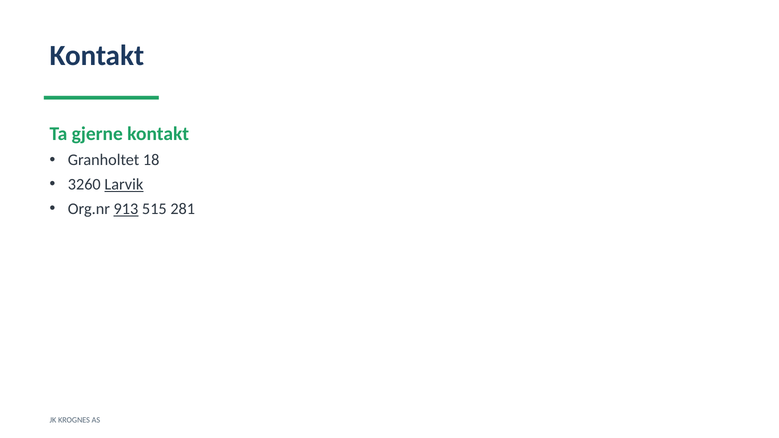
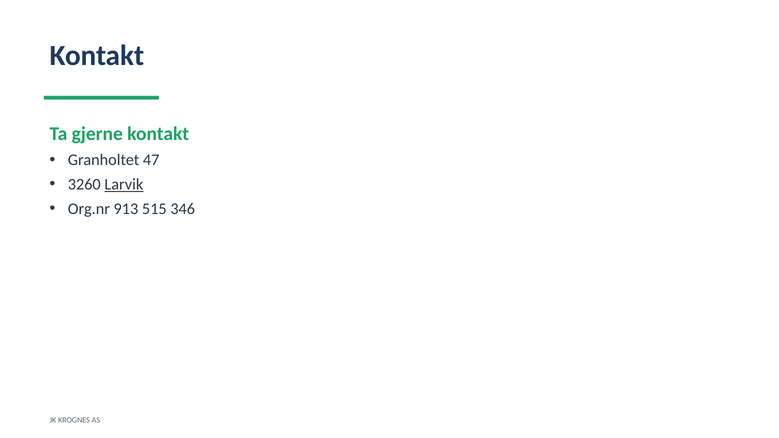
18: 18 -> 47
913 underline: present -> none
281: 281 -> 346
